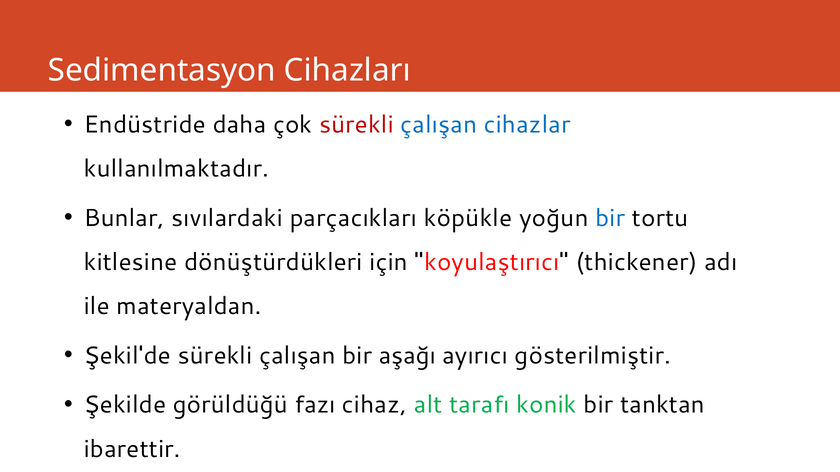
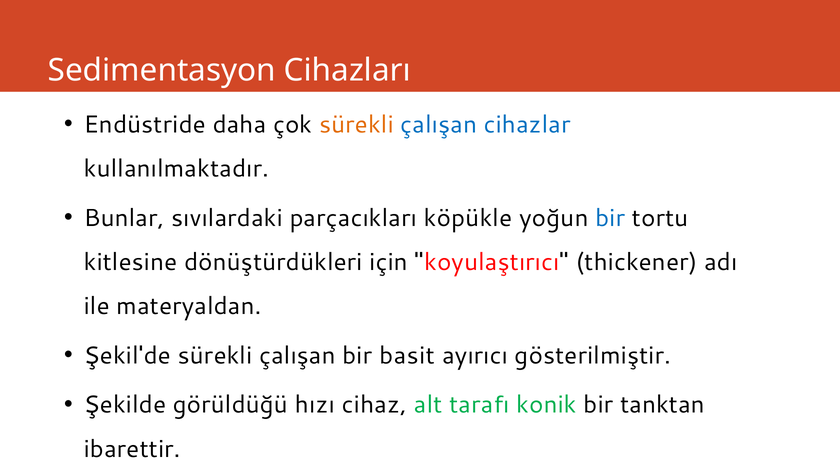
sürekli at (356, 125) colour: red -> orange
aşağı: aşağı -> basit
fazı: fazı -> hızı
